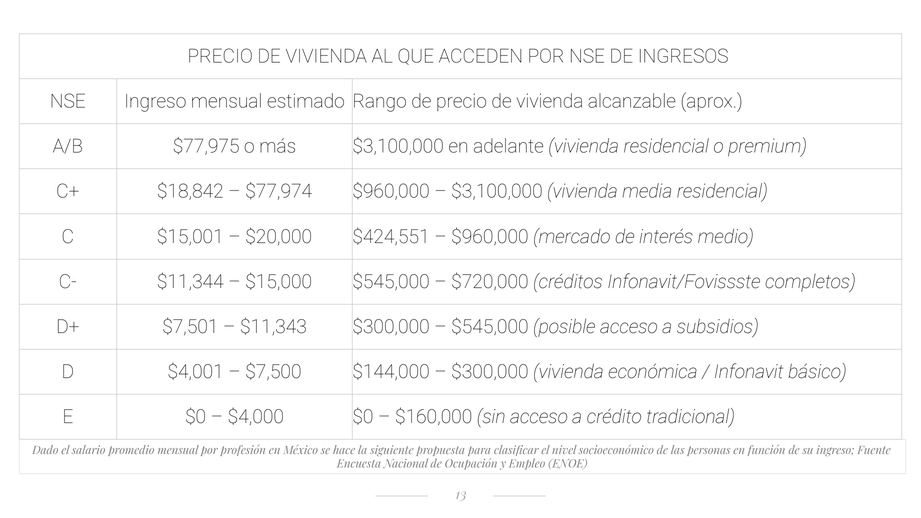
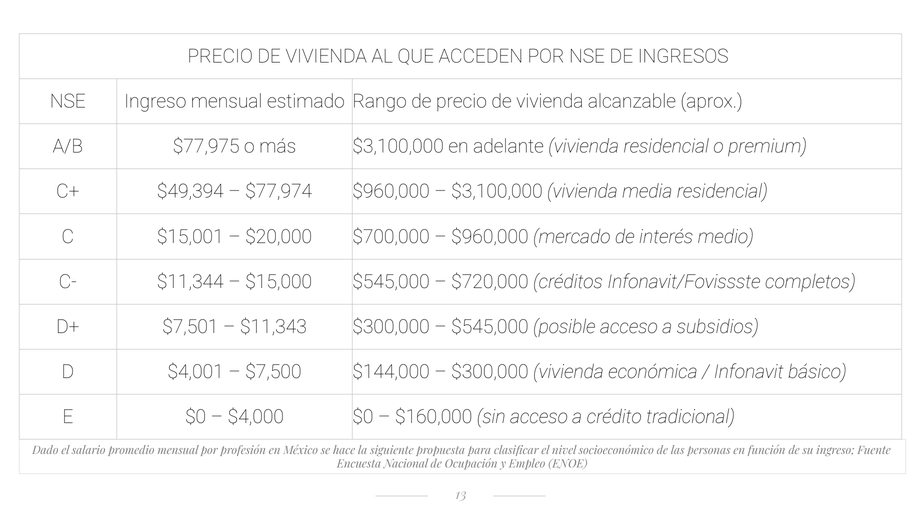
$18,842: $18,842 -> $49,394
$424,551: $424,551 -> $700,000
